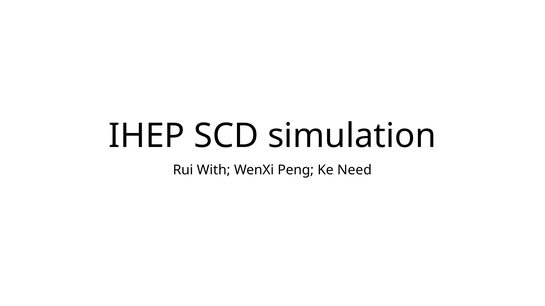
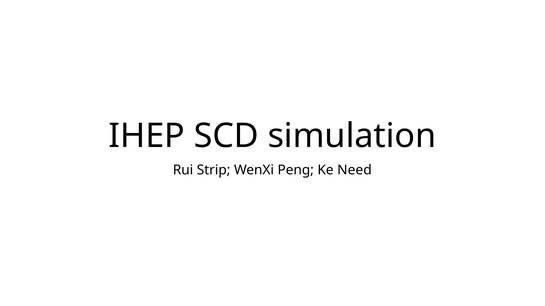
With: With -> Strip
